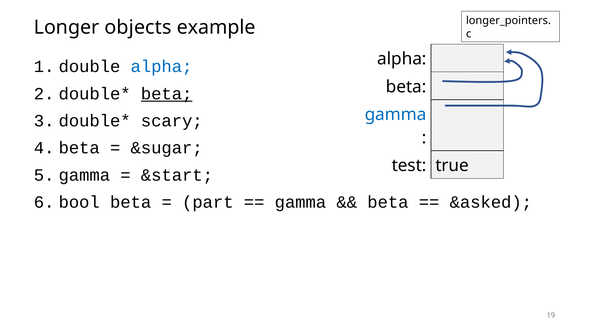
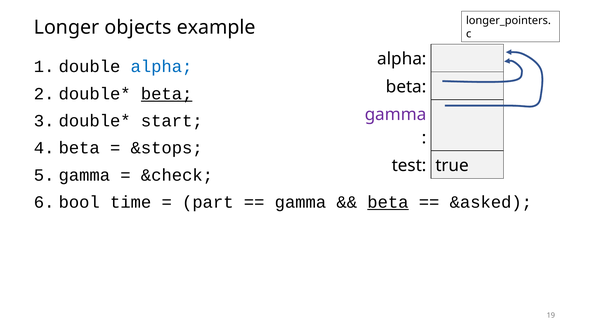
gamma at (396, 115) colour: blue -> purple
scary: scary -> start
&sugar: &sugar -> &stops
&start: &start -> &check
beta at (131, 202): beta -> time
beta at (388, 202) underline: none -> present
